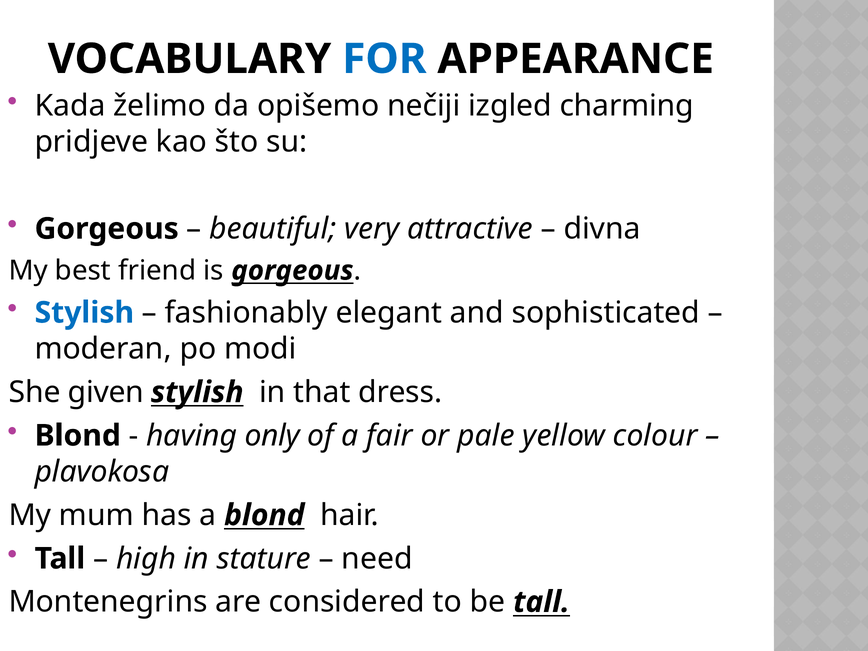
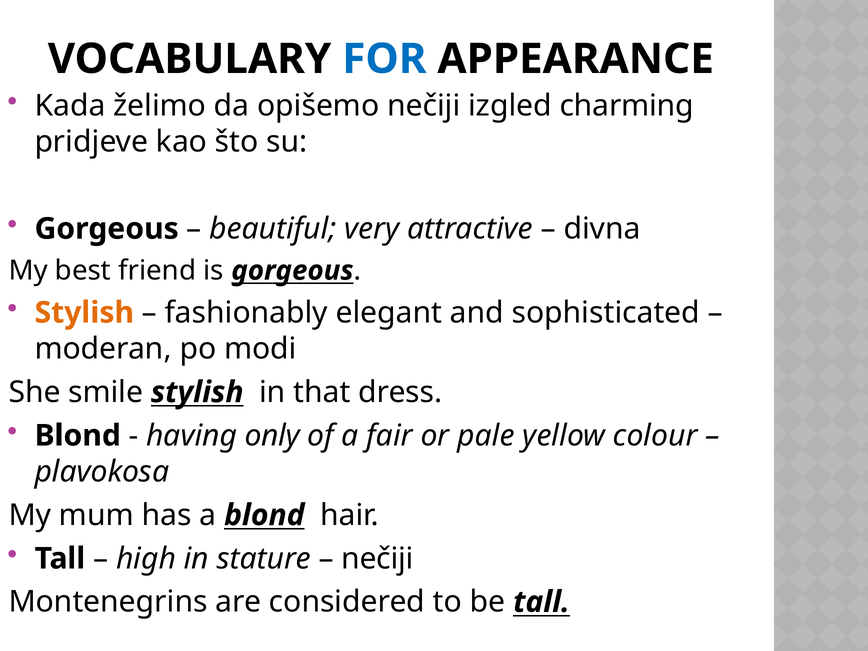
Stylish at (84, 313) colour: blue -> orange
given: given -> smile
need at (377, 559): need -> nečiji
